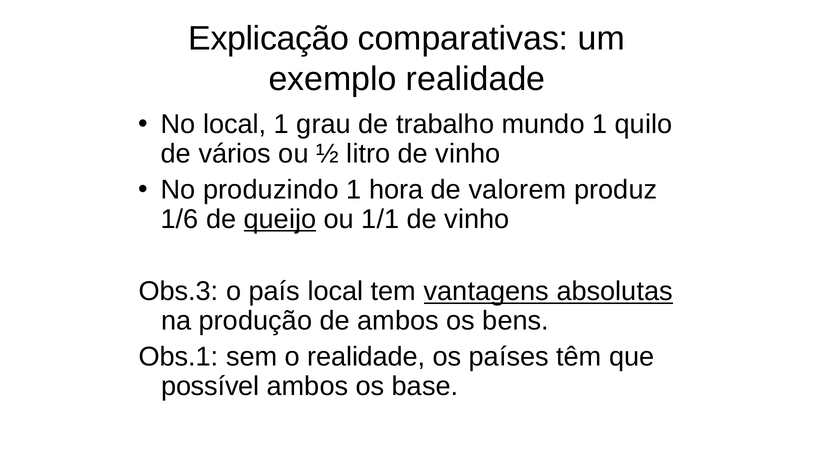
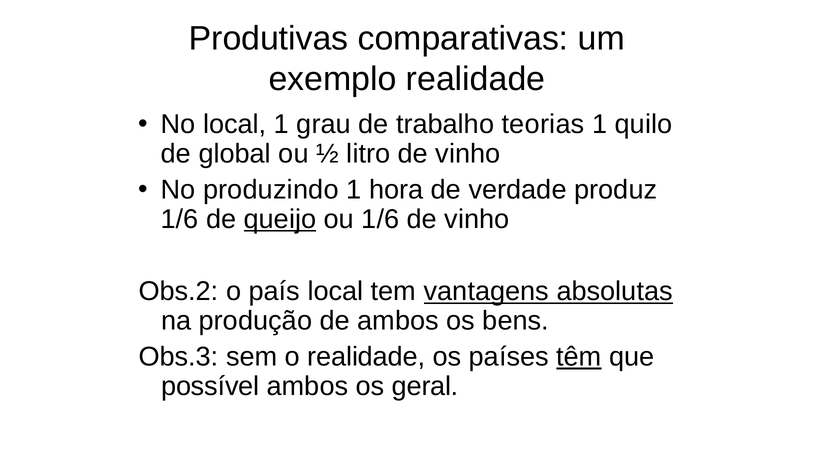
Explicação: Explicação -> Produtivas
mundo: mundo -> teorias
vários: vários -> global
valorem: valorem -> verdade
ou 1/1: 1/1 -> 1/6
Obs.3: Obs.3 -> Obs.2
Obs.1: Obs.1 -> Obs.3
têm underline: none -> present
base: base -> geral
